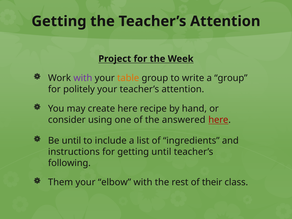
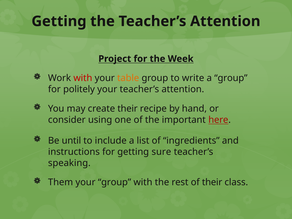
with at (83, 78) colour: purple -> red
create here: here -> their
answered: answered -> important
getting until: until -> sure
following: following -> speaking
your elbow: elbow -> group
